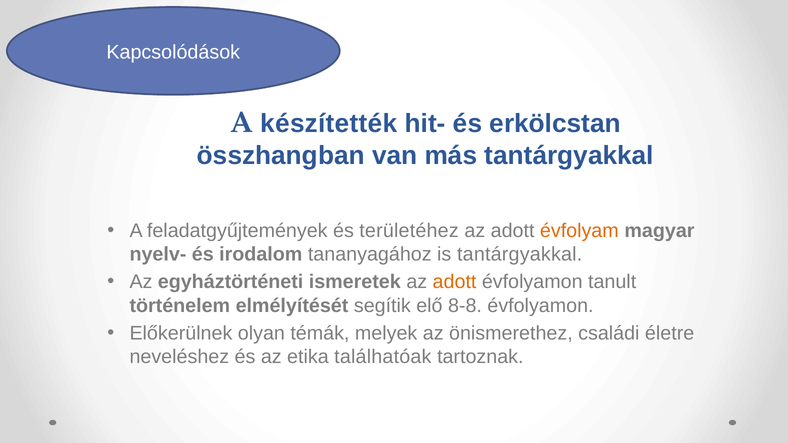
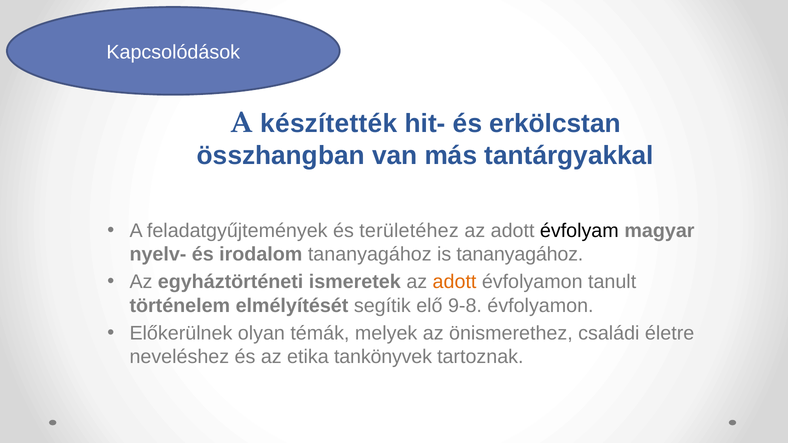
évfolyam colour: orange -> black
is tantárgyakkal: tantárgyakkal -> tananyagához
8-8: 8-8 -> 9-8
találhatóak: találhatóak -> tankönyvek
